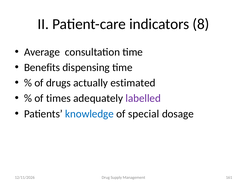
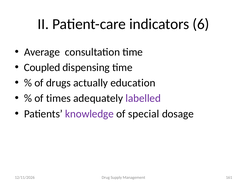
8: 8 -> 6
Benefits: Benefits -> Coupled
estimated: estimated -> education
knowledge colour: blue -> purple
